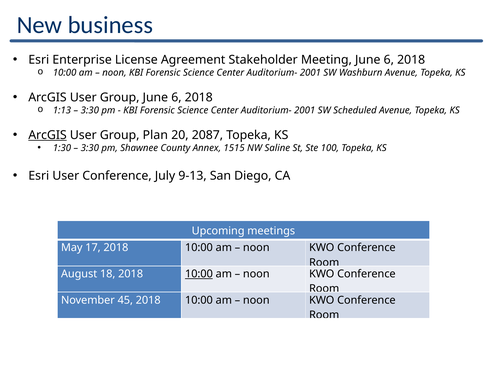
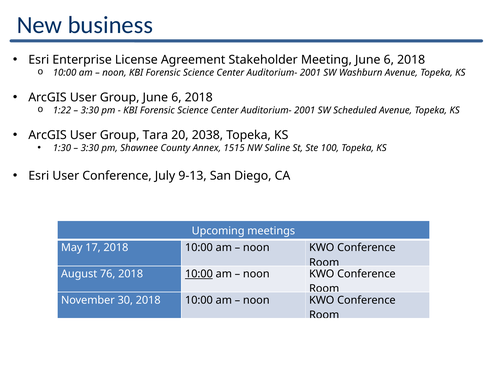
1:13: 1:13 -> 1:22
ArcGIS at (48, 135) underline: present -> none
Plan: Plan -> Tara
2087: 2087 -> 2038
18: 18 -> 76
45: 45 -> 30
